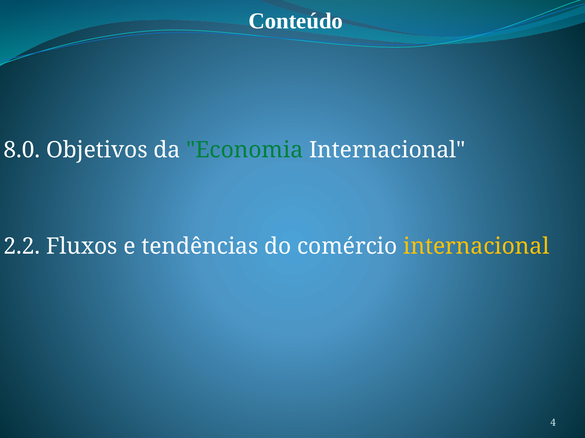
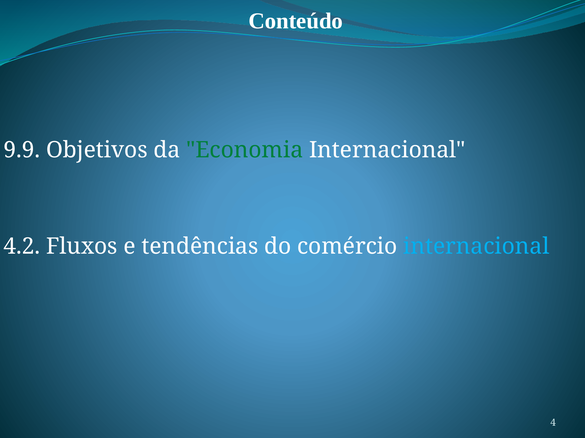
8.0: 8.0 -> 9.9
2.2: 2.2 -> 4.2
internacional at (476, 247) colour: yellow -> light blue
